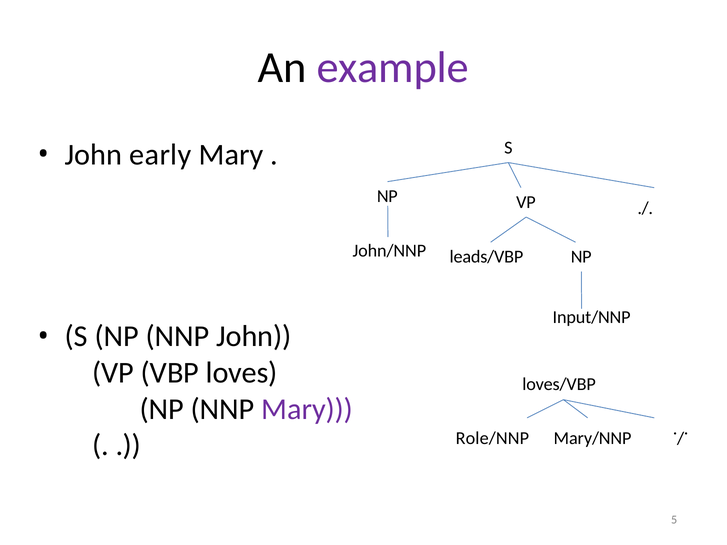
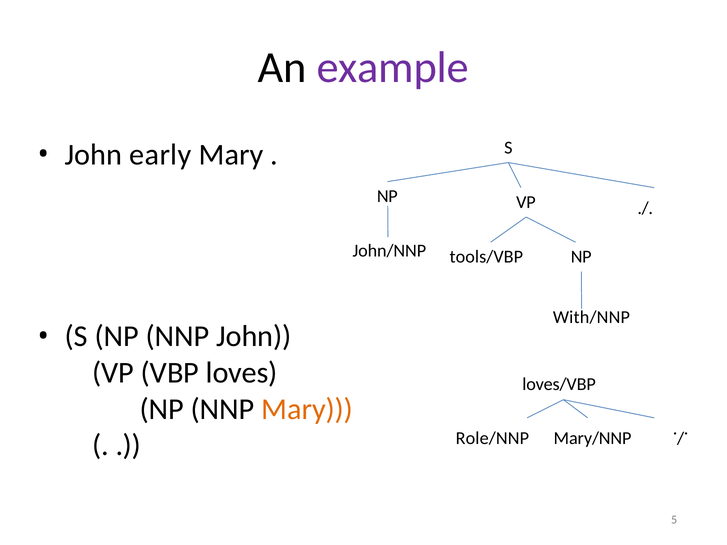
leads/VBP: leads/VBP -> tools/VBP
Input/NNP: Input/NNP -> With/NNP
Mary at (307, 409) colour: purple -> orange
